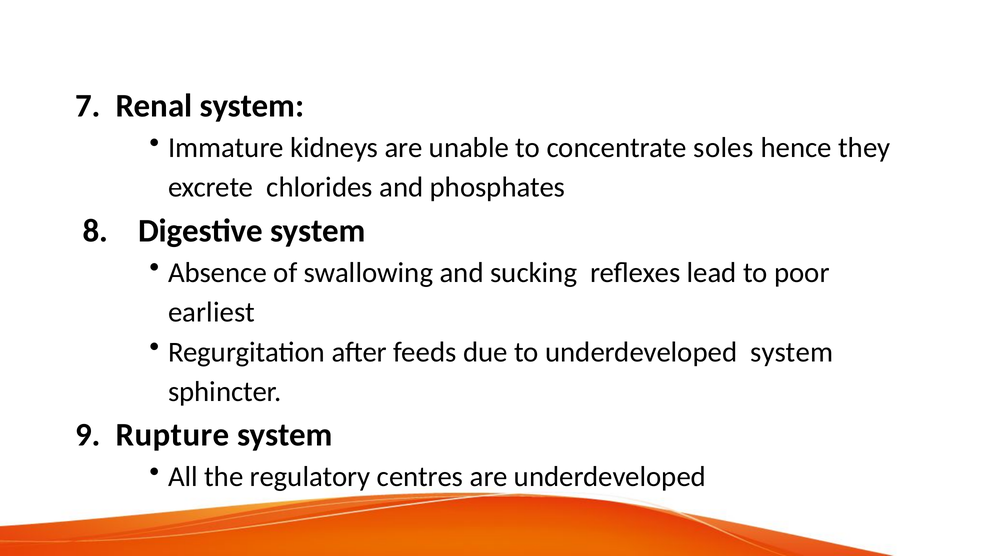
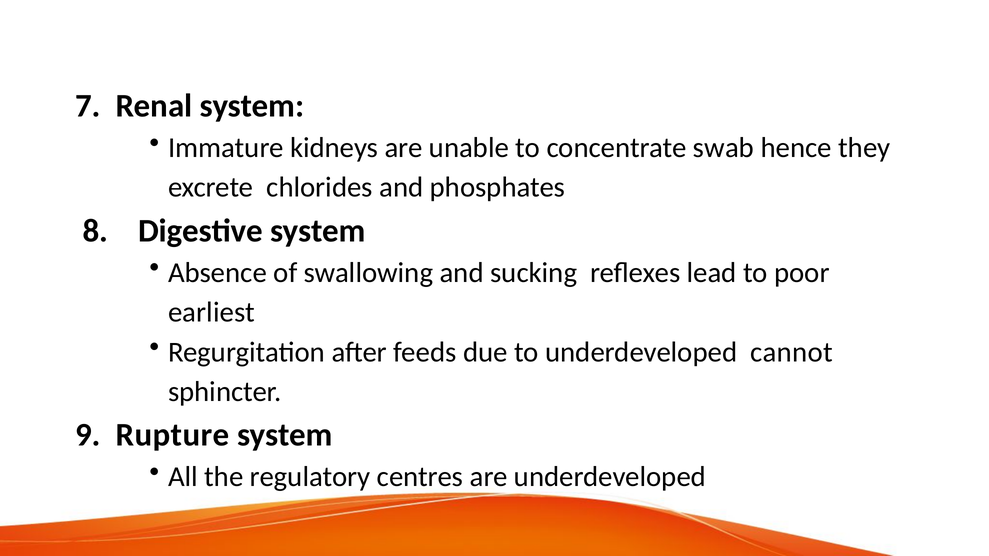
soles: soles -> swab
underdeveloped system: system -> cannot
